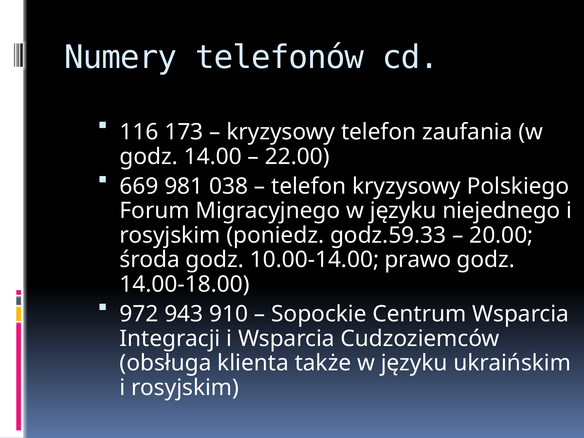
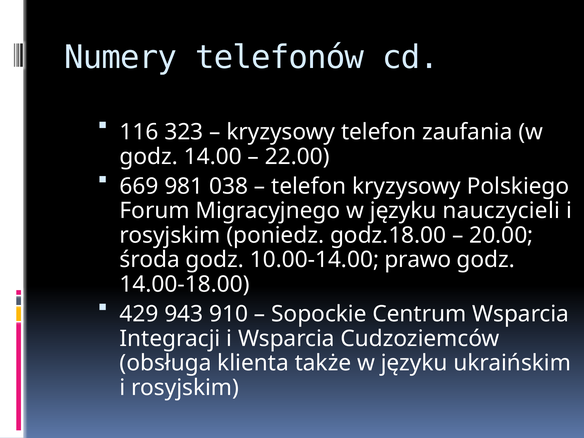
173: 173 -> 323
niejednego: niejednego -> nauczycieli
godz.59.33: godz.59.33 -> godz.18.00
972: 972 -> 429
